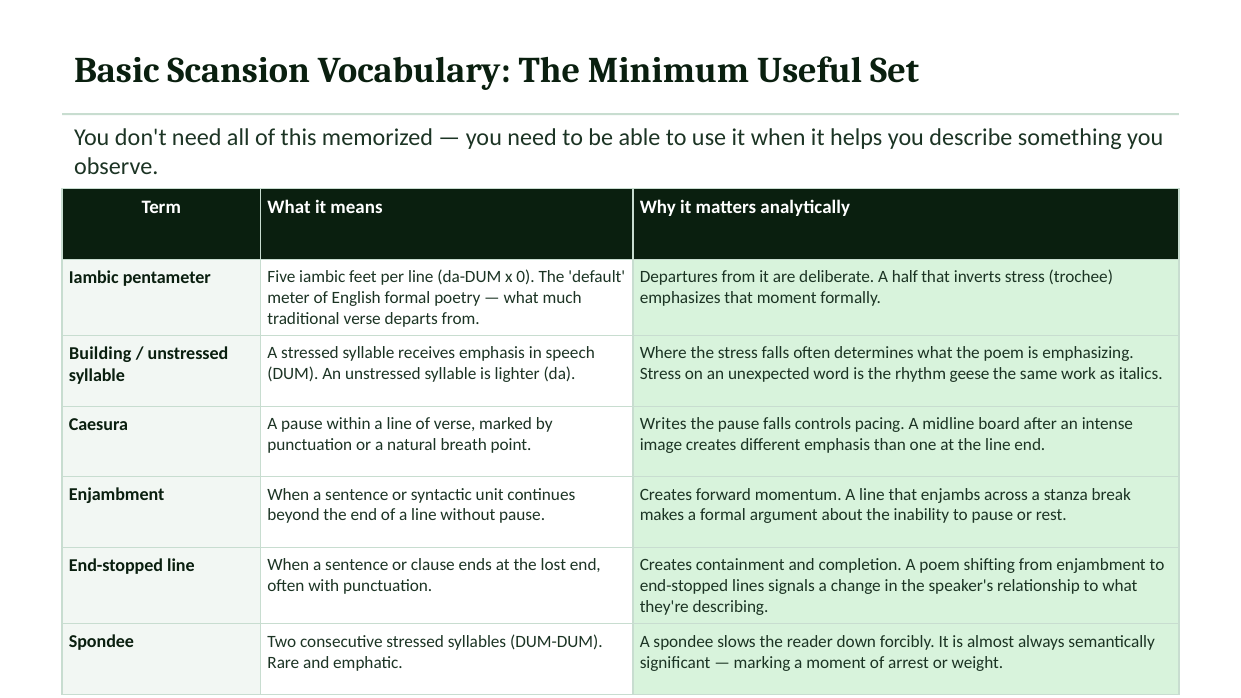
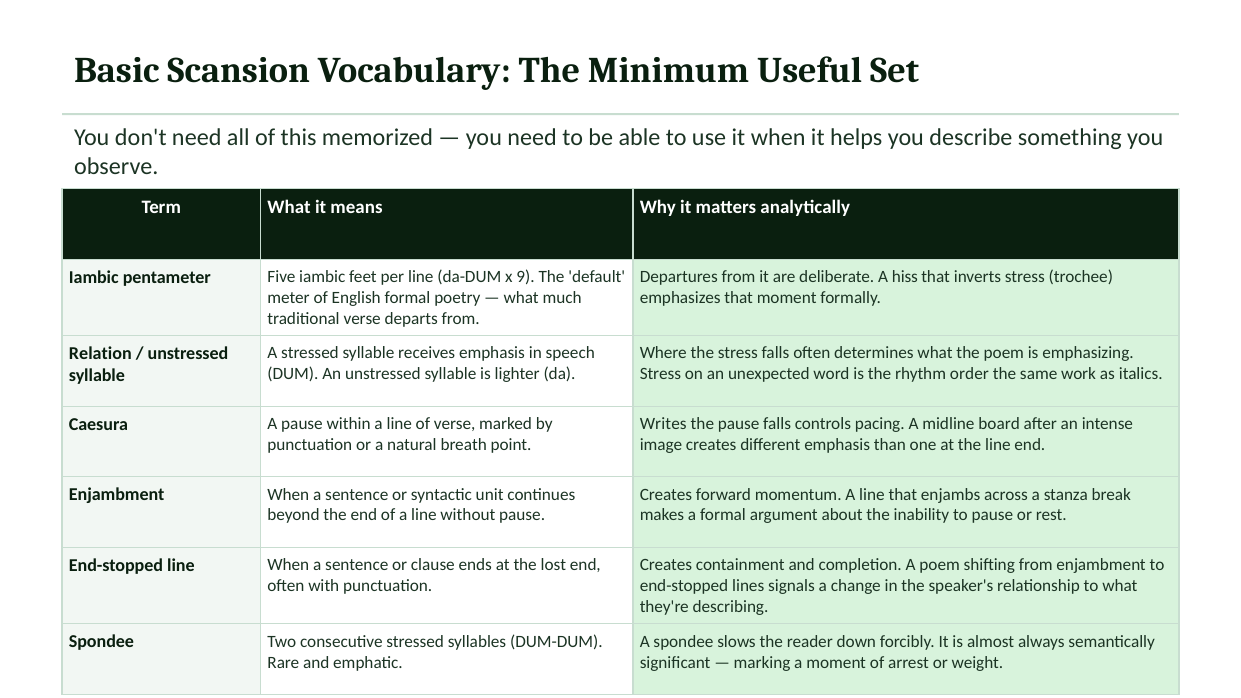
half: half -> hiss
0: 0 -> 9
Building: Building -> Relation
geese: geese -> order
